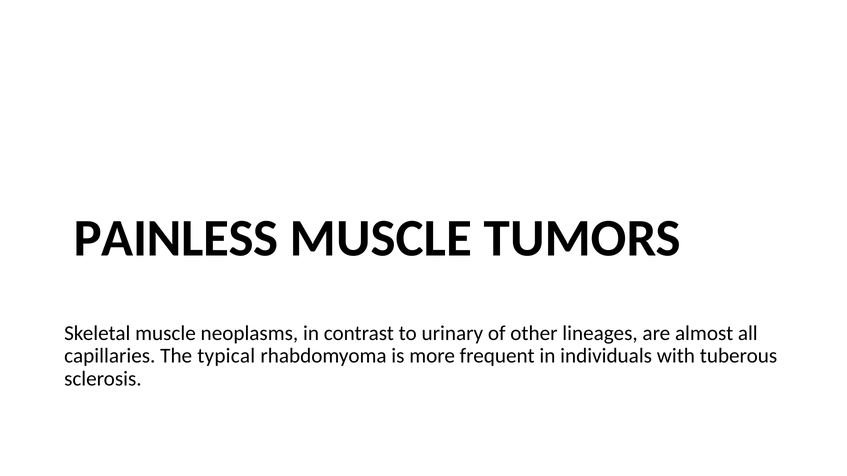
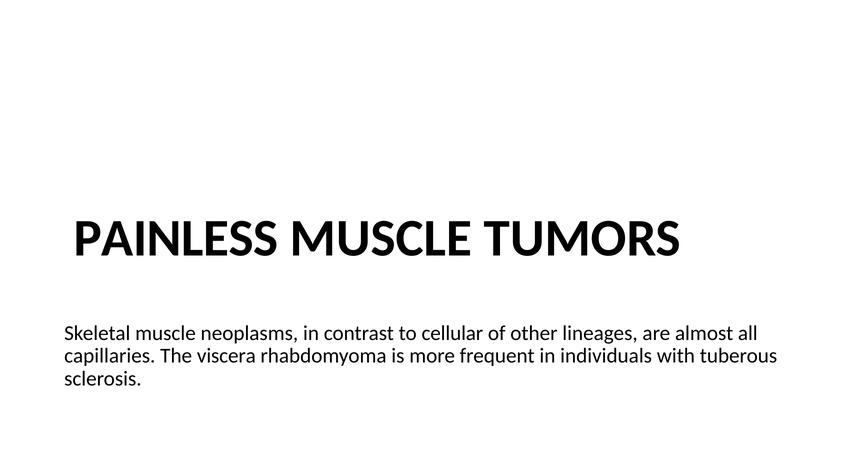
urinary: urinary -> cellular
typical: typical -> viscera
